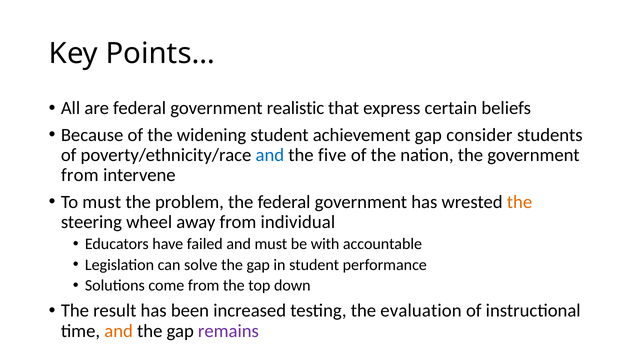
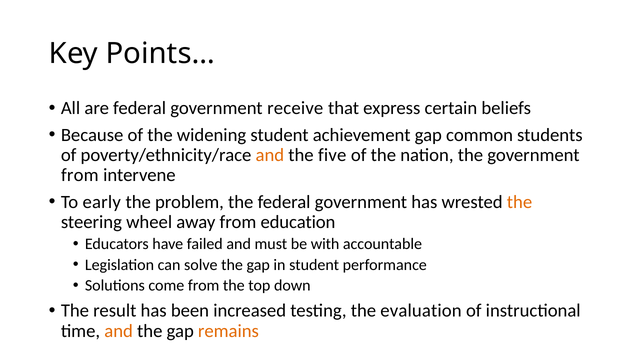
realistic: realistic -> receive
consider: consider -> common
and at (270, 155) colour: blue -> orange
To must: must -> early
individual: individual -> education
remains colour: purple -> orange
